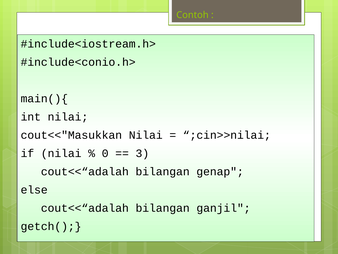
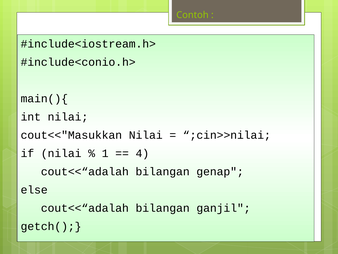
0: 0 -> 1
3: 3 -> 4
